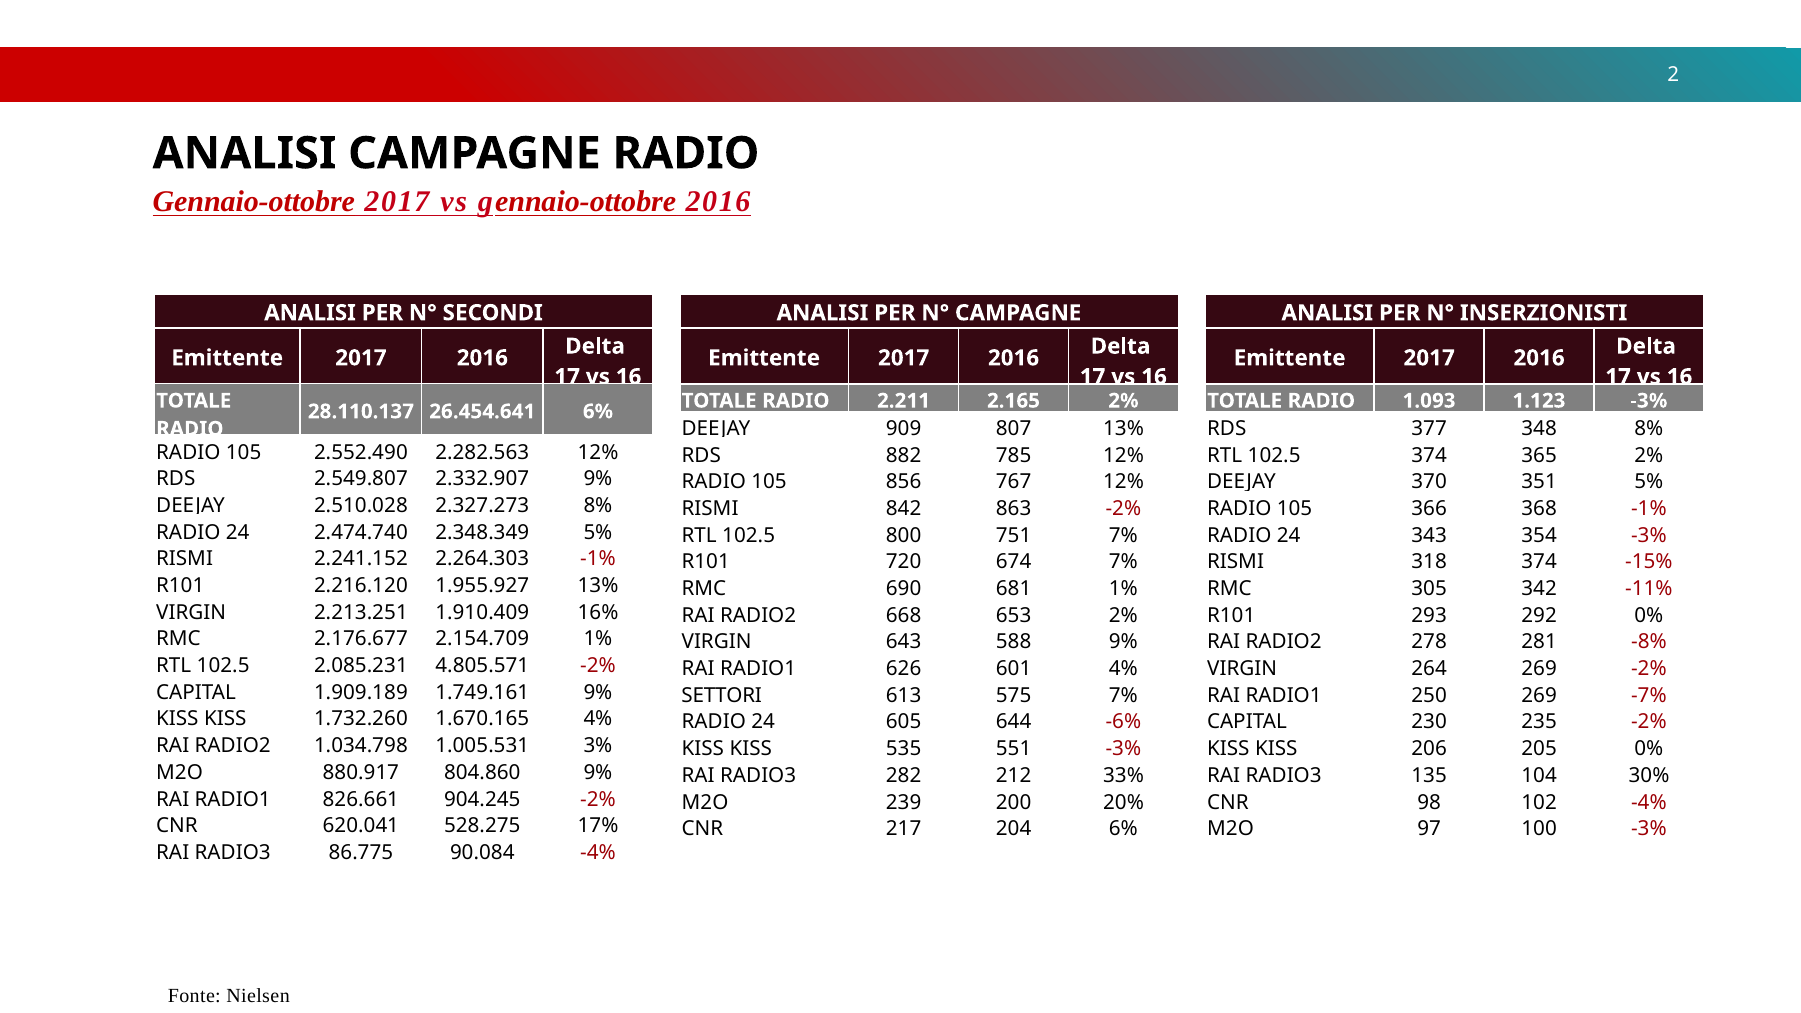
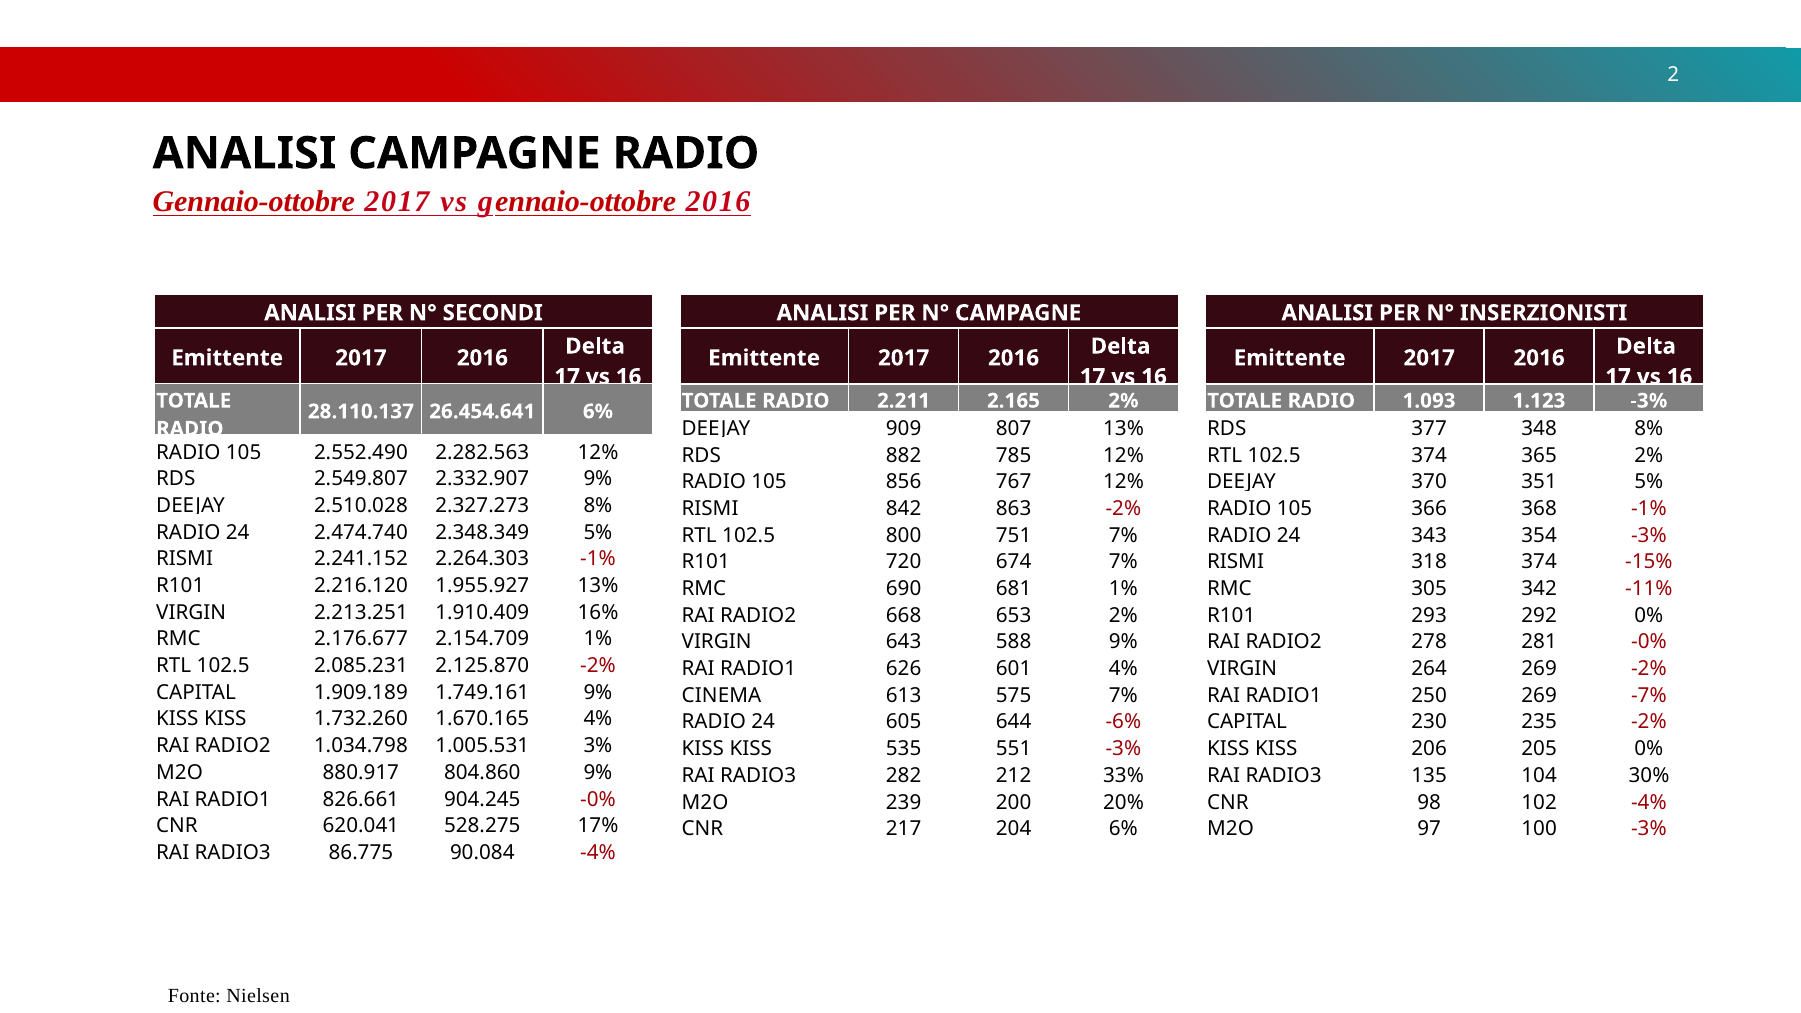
281 -8%: -8% -> -0%
4.805.571: 4.805.571 -> 2.125.870
SETTORI: SETTORI -> CINEMA
904.245 -2%: -2% -> -0%
